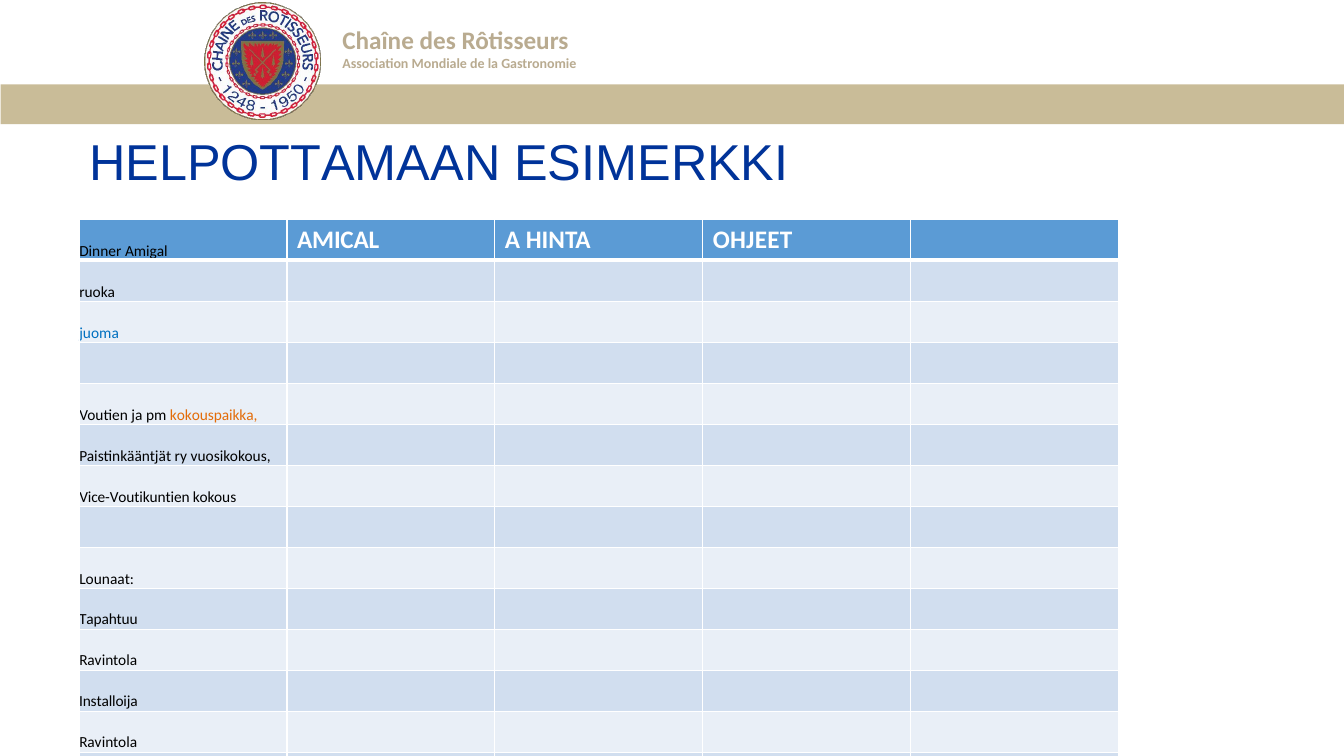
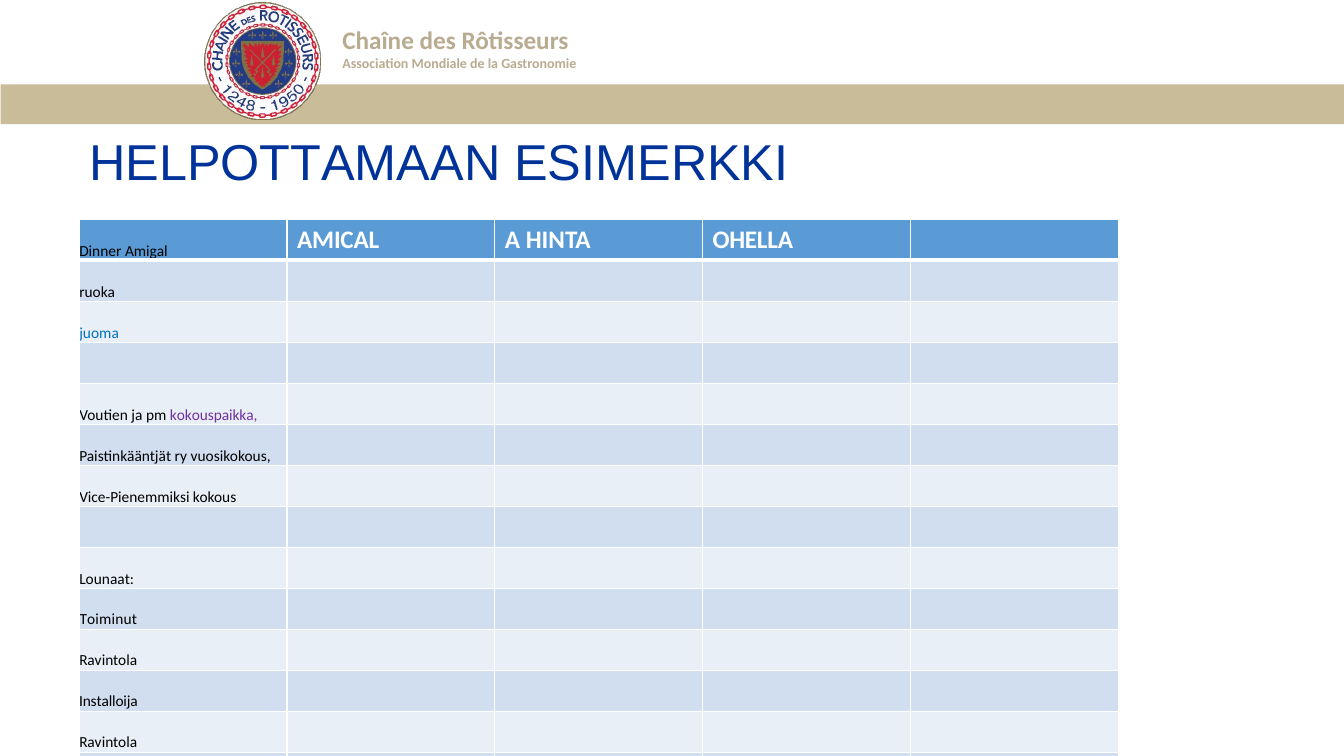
OHJEET: OHJEET -> OHELLA
kokouspaikka colour: orange -> purple
Vice-Voutikuntien: Vice-Voutikuntien -> Vice-Pienemmiksi
Tapahtuu: Tapahtuu -> Toiminut
